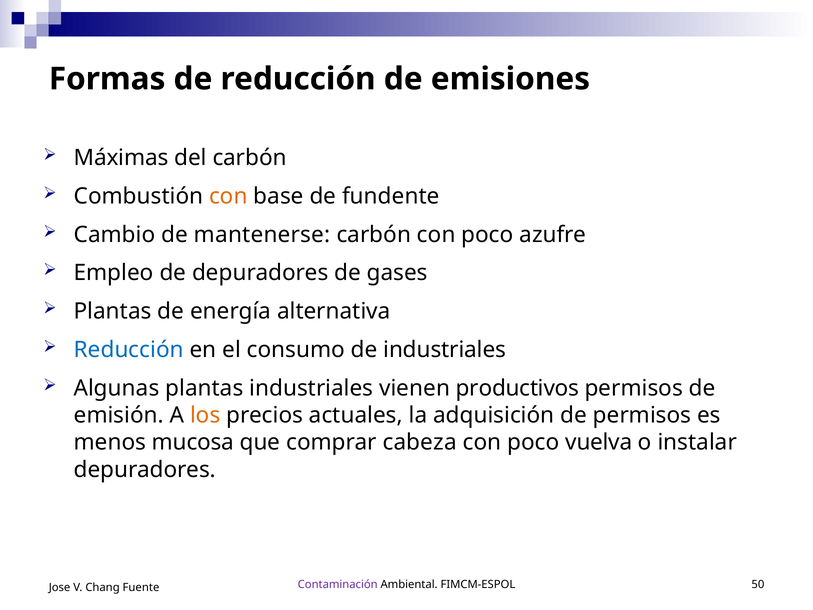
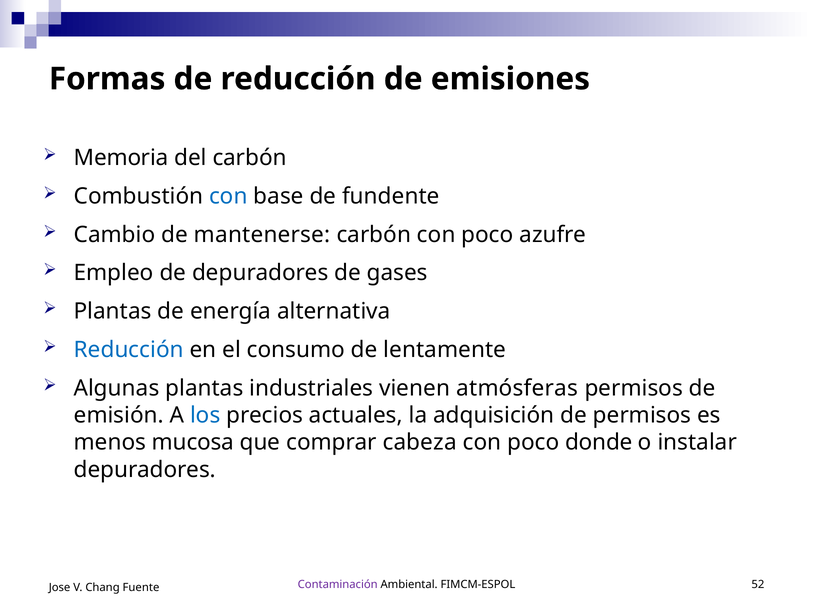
Máximas: Máximas -> Memoria
con at (228, 196) colour: orange -> blue
de industriales: industriales -> lentamente
productivos: productivos -> atmósferas
los colour: orange -> blue
vuelva: vuelva -> donde
50: 50 -> 52
